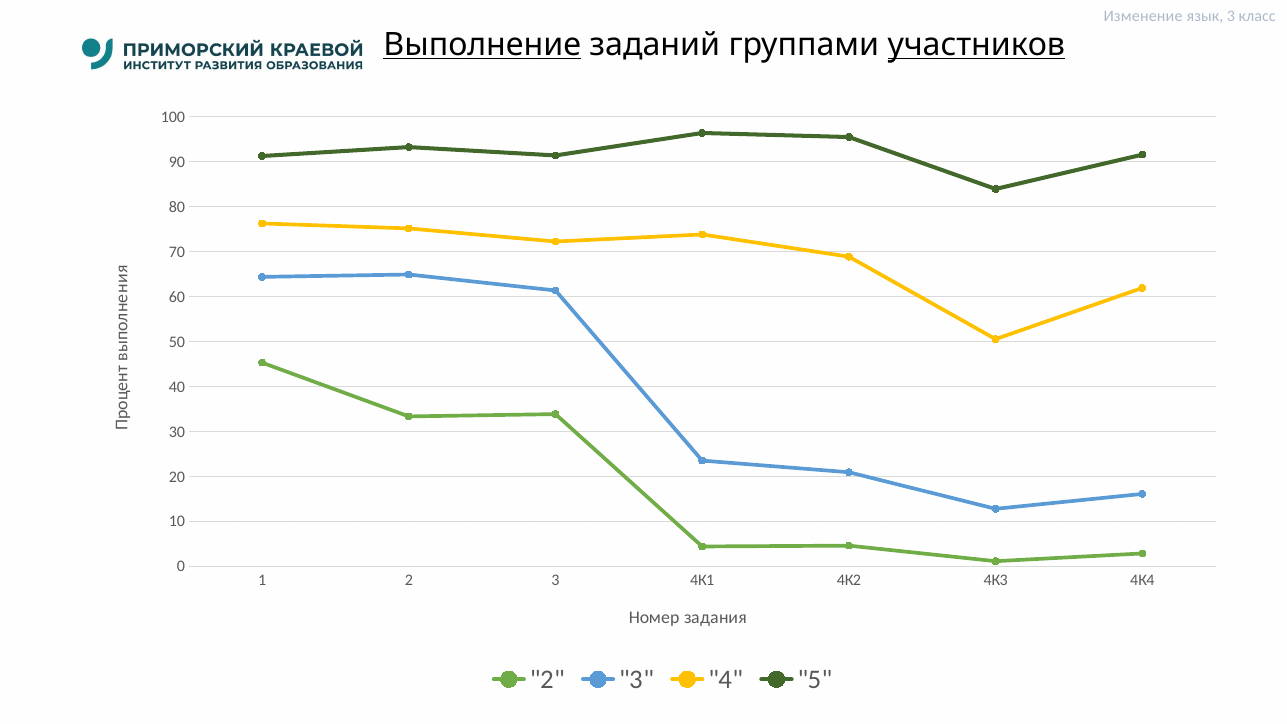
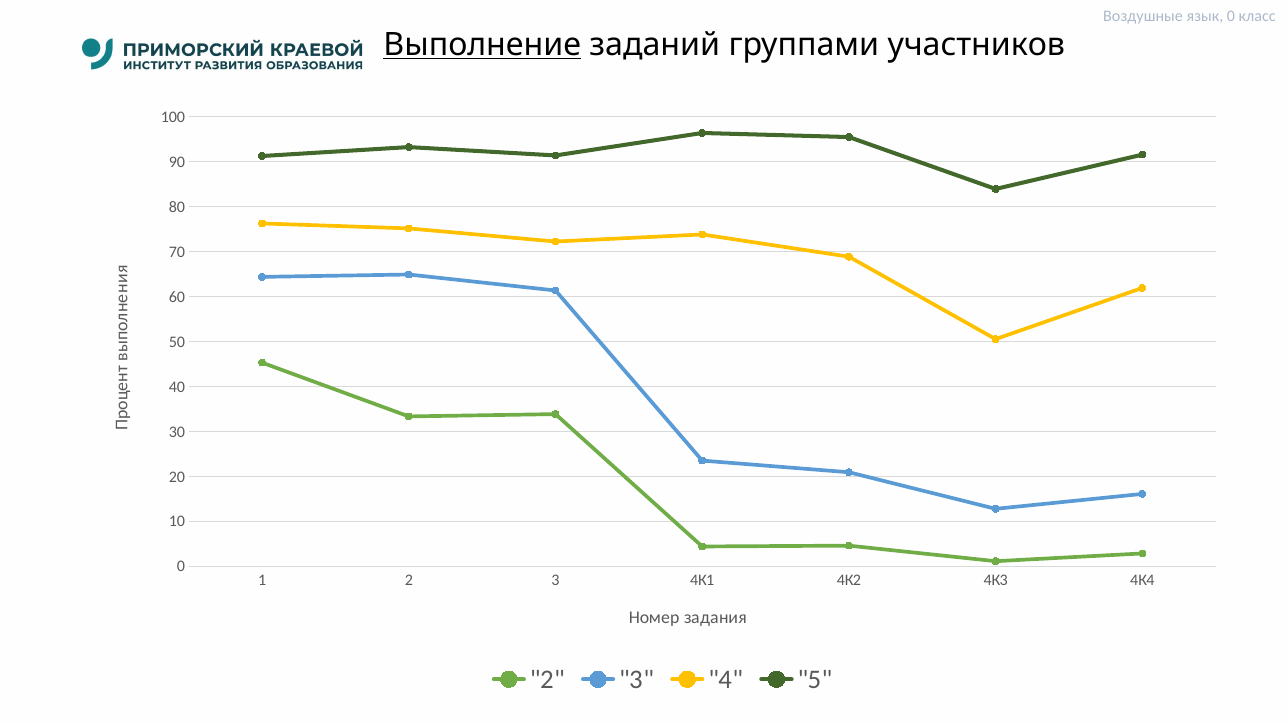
Изменение: Изменение -> Воздушные
язык 3: 3 -> 0
участников underline: present -> none
